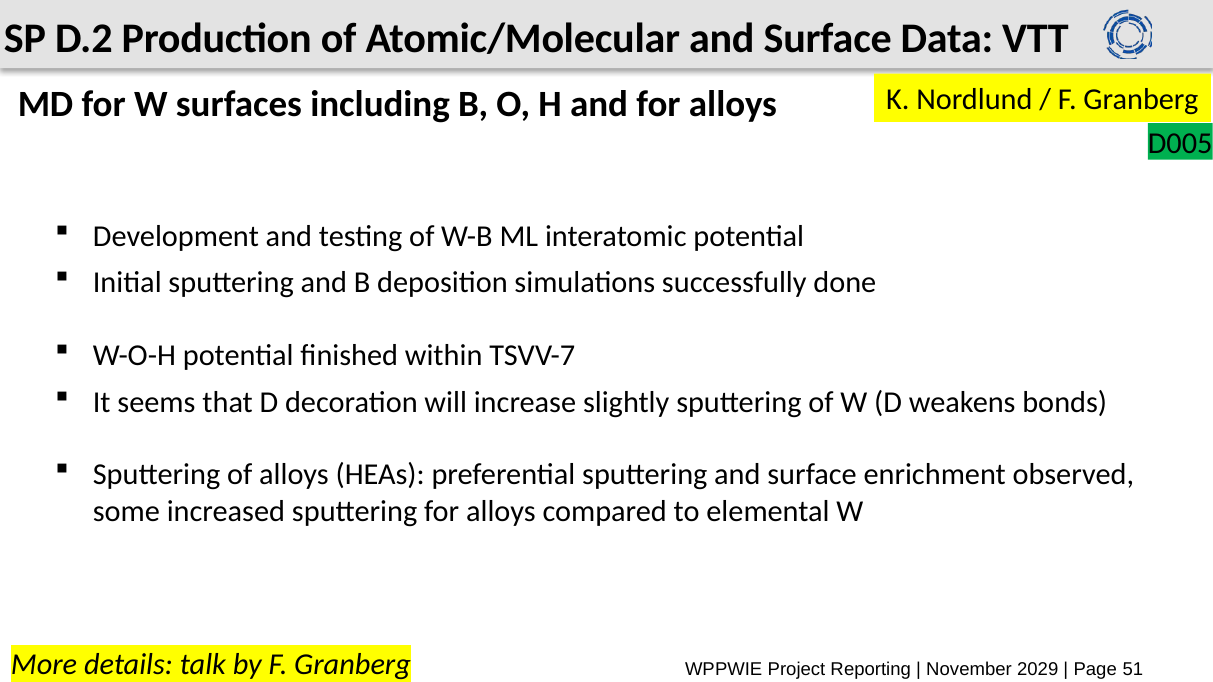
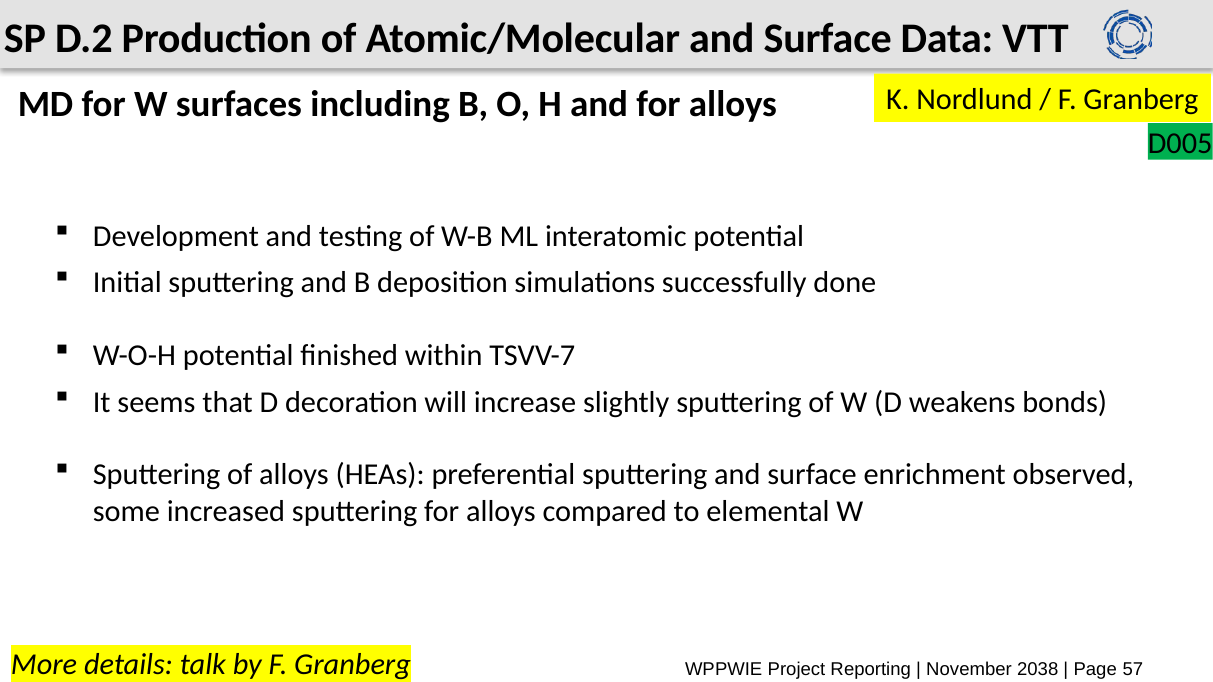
2029: 2029 -> 2038
51: 51 -> 57
